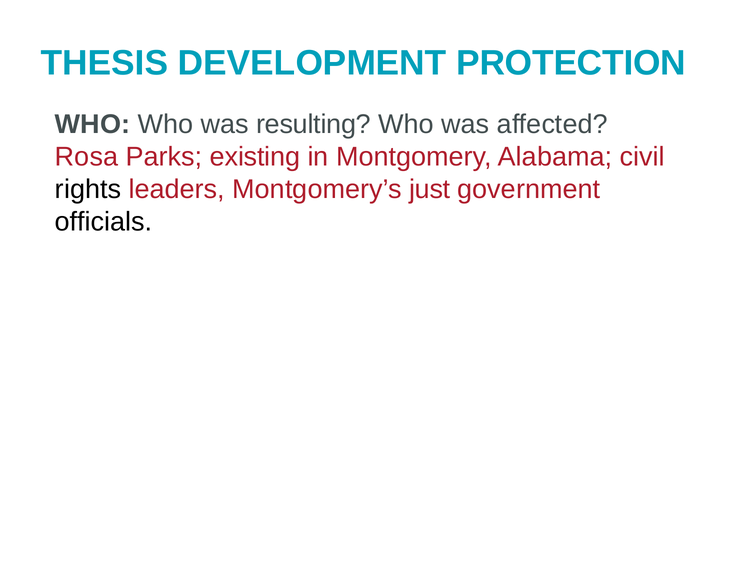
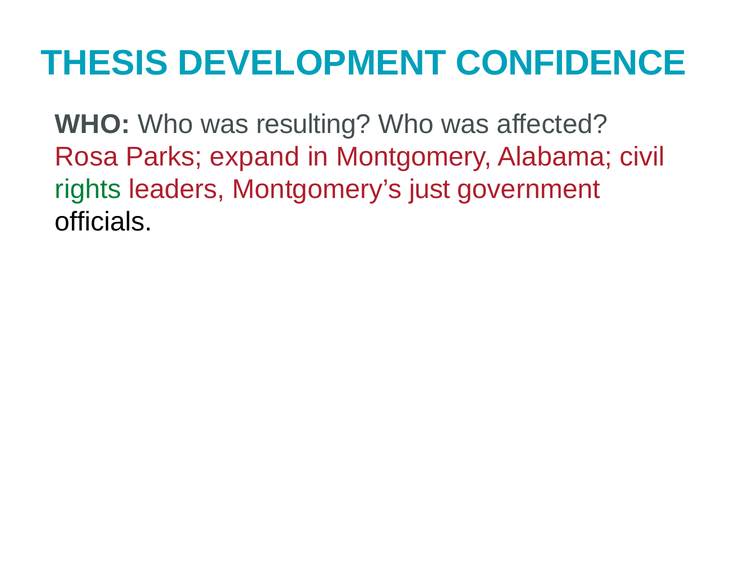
PROTECTION: PROTECTION -> CONFIDENCE
existing: existing -> expand
rights colour: black -> green
